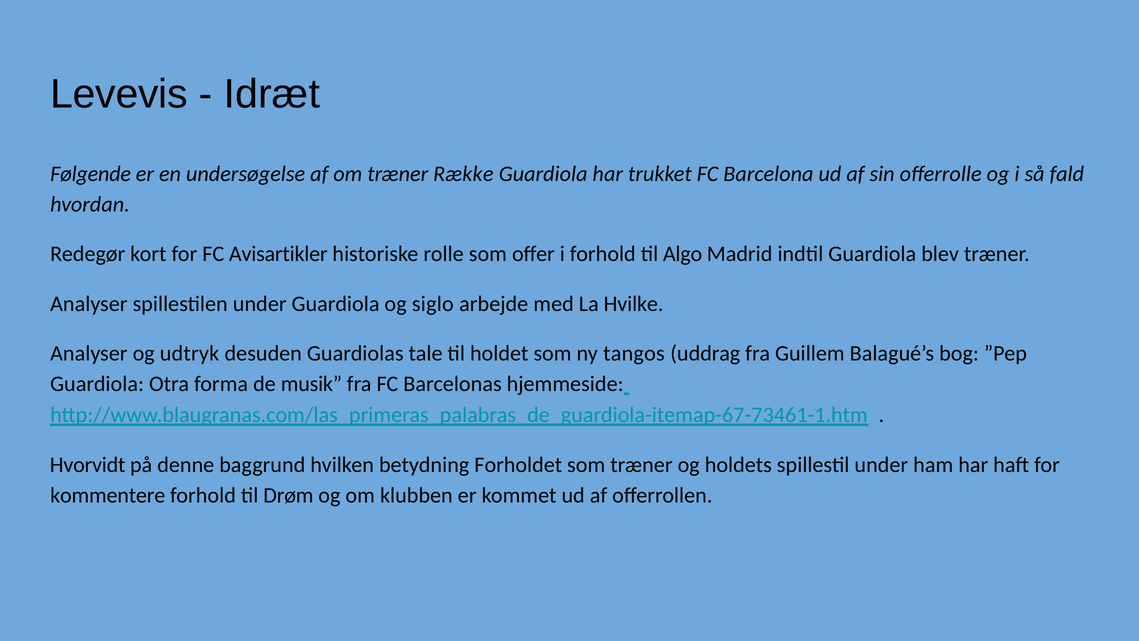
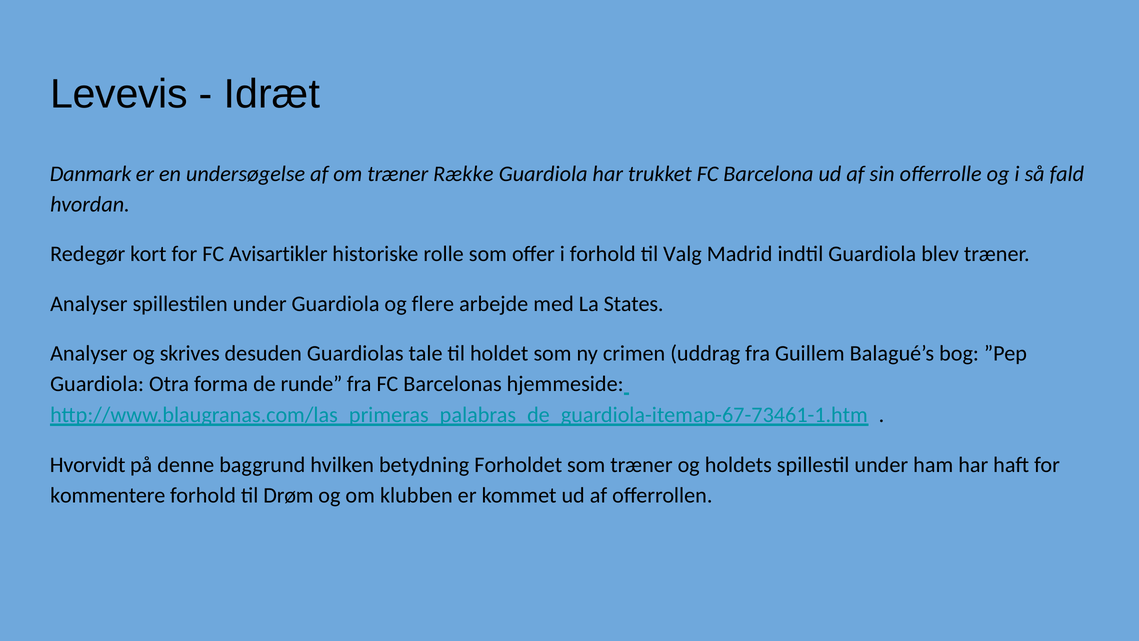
Følgende: Følgende -> Danmark
Algo: Algo -> Valg
siglo: siglo -> flere
Hvilke: Hvilke -> States
udtryk: udtryk -> skrives
tangos: tangos -> crimen
musik: musik -> runde
